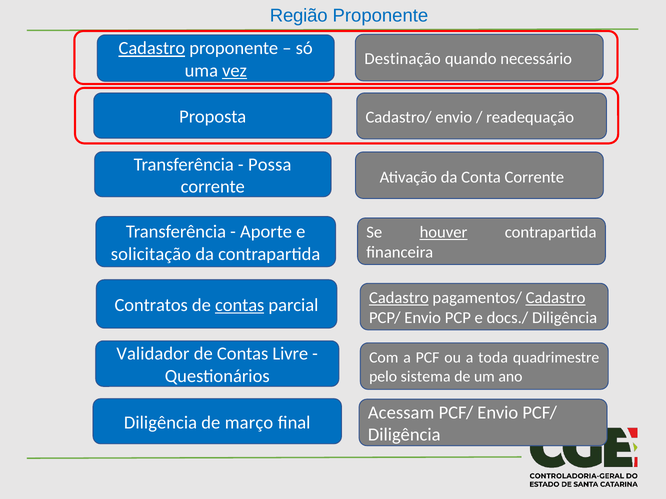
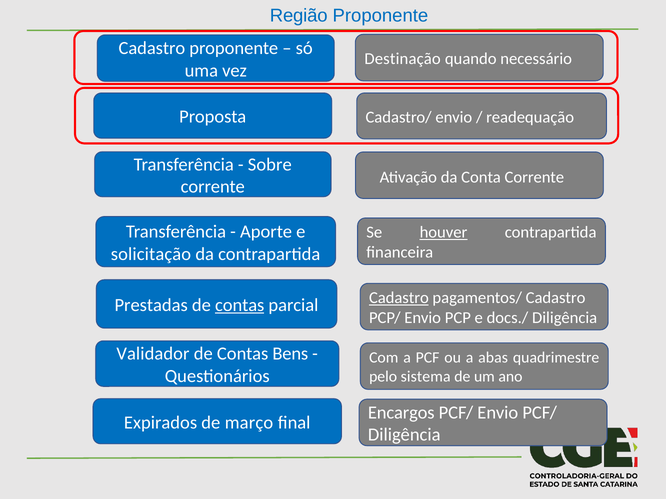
Cadastro at (152, 48) underline: present -> none
vez underline: present -> none
Possa: Possa -> Sobre
Cadastro at (556, 298) underline: present -> none
Contratos: Contratos -> Prestadas
Livre: Livre -> Bens
toda: toda -> abas
Acessam: Acessam -> Encargos
Diligência at (161, 423): Diligência -> Expirados
